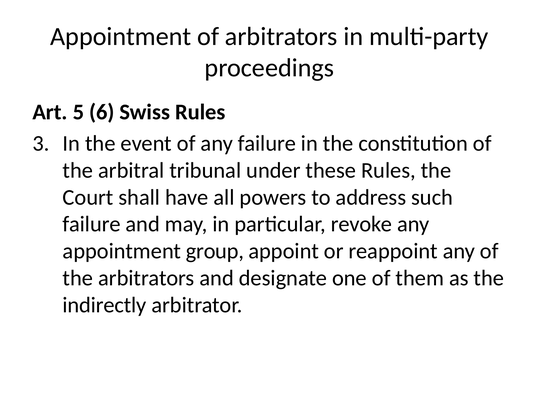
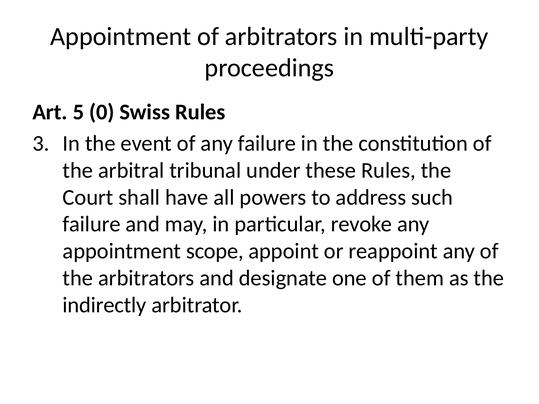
6: 6 -> 0
group: group -> scope
